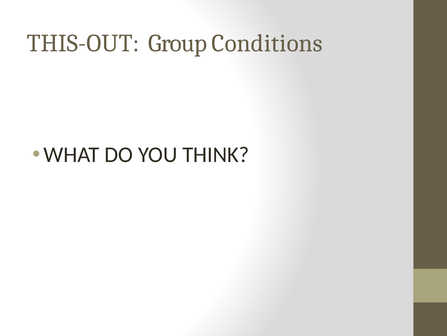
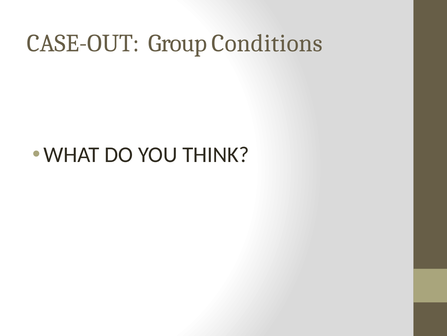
THIS-OUT: THIS-OUT -> CASE-OUT
